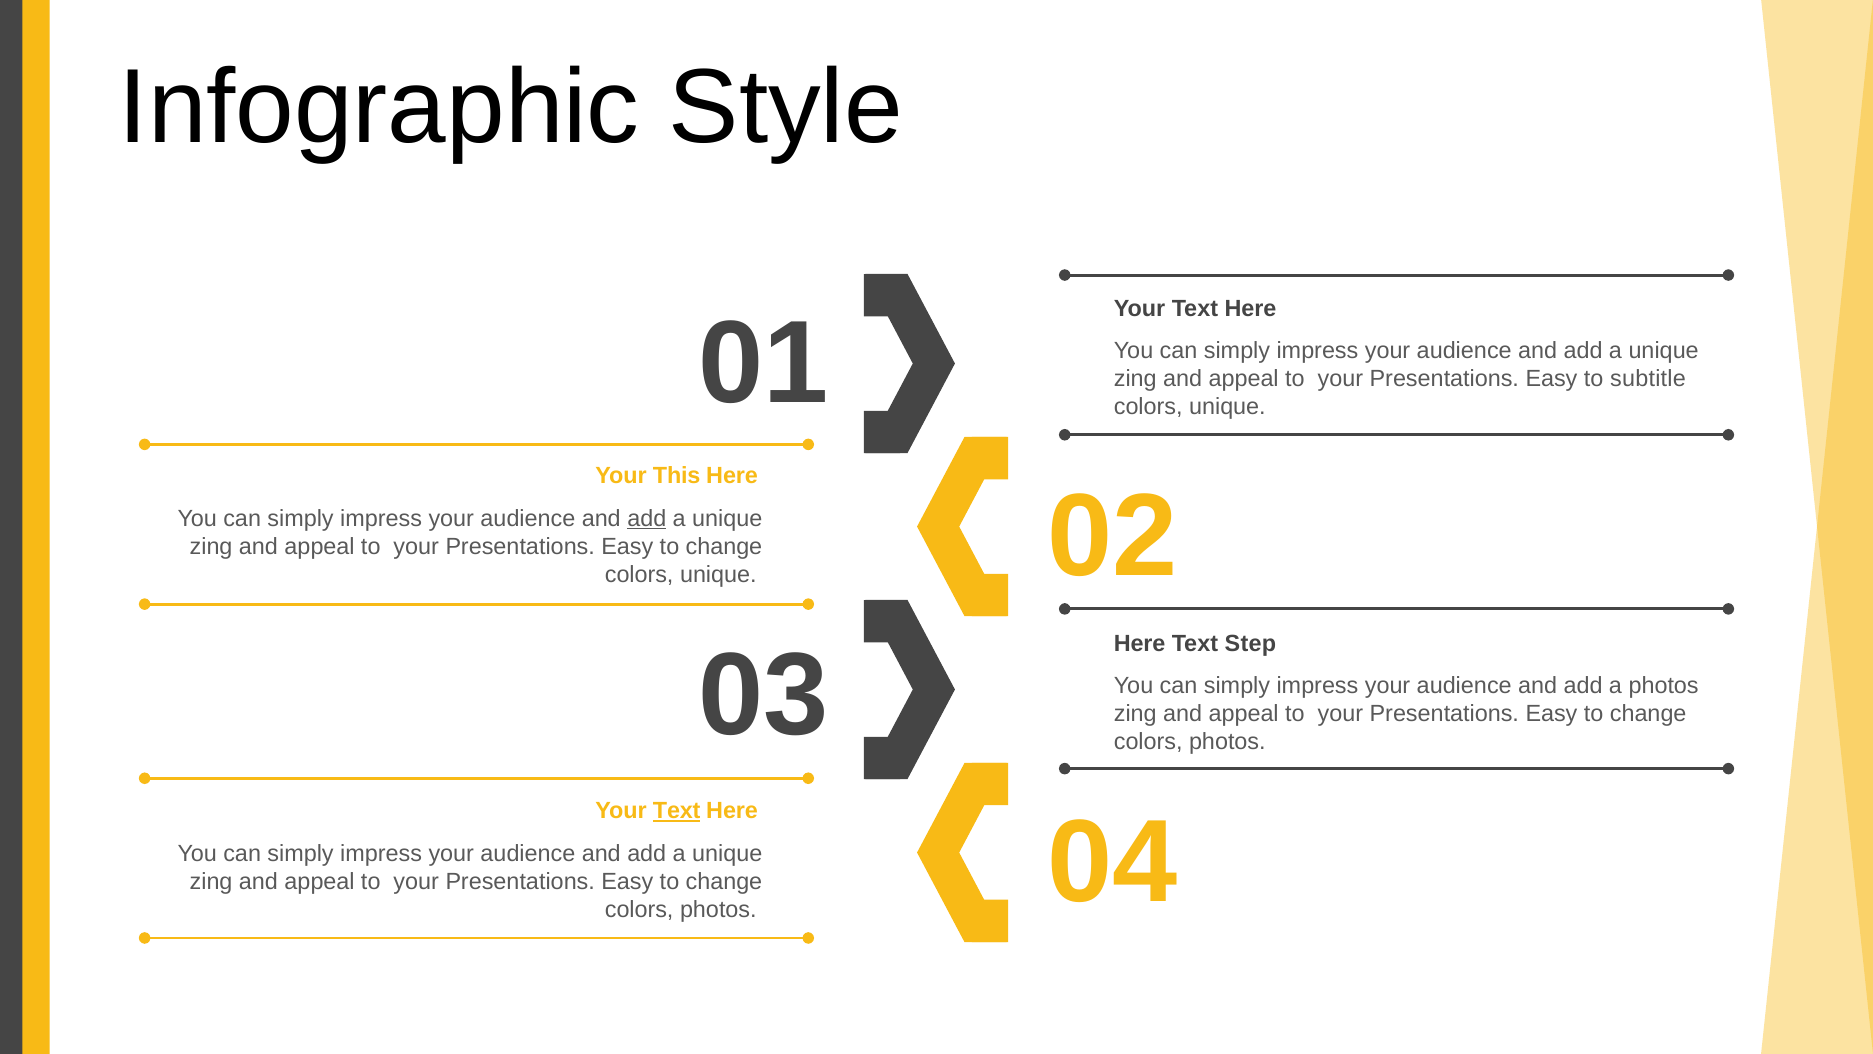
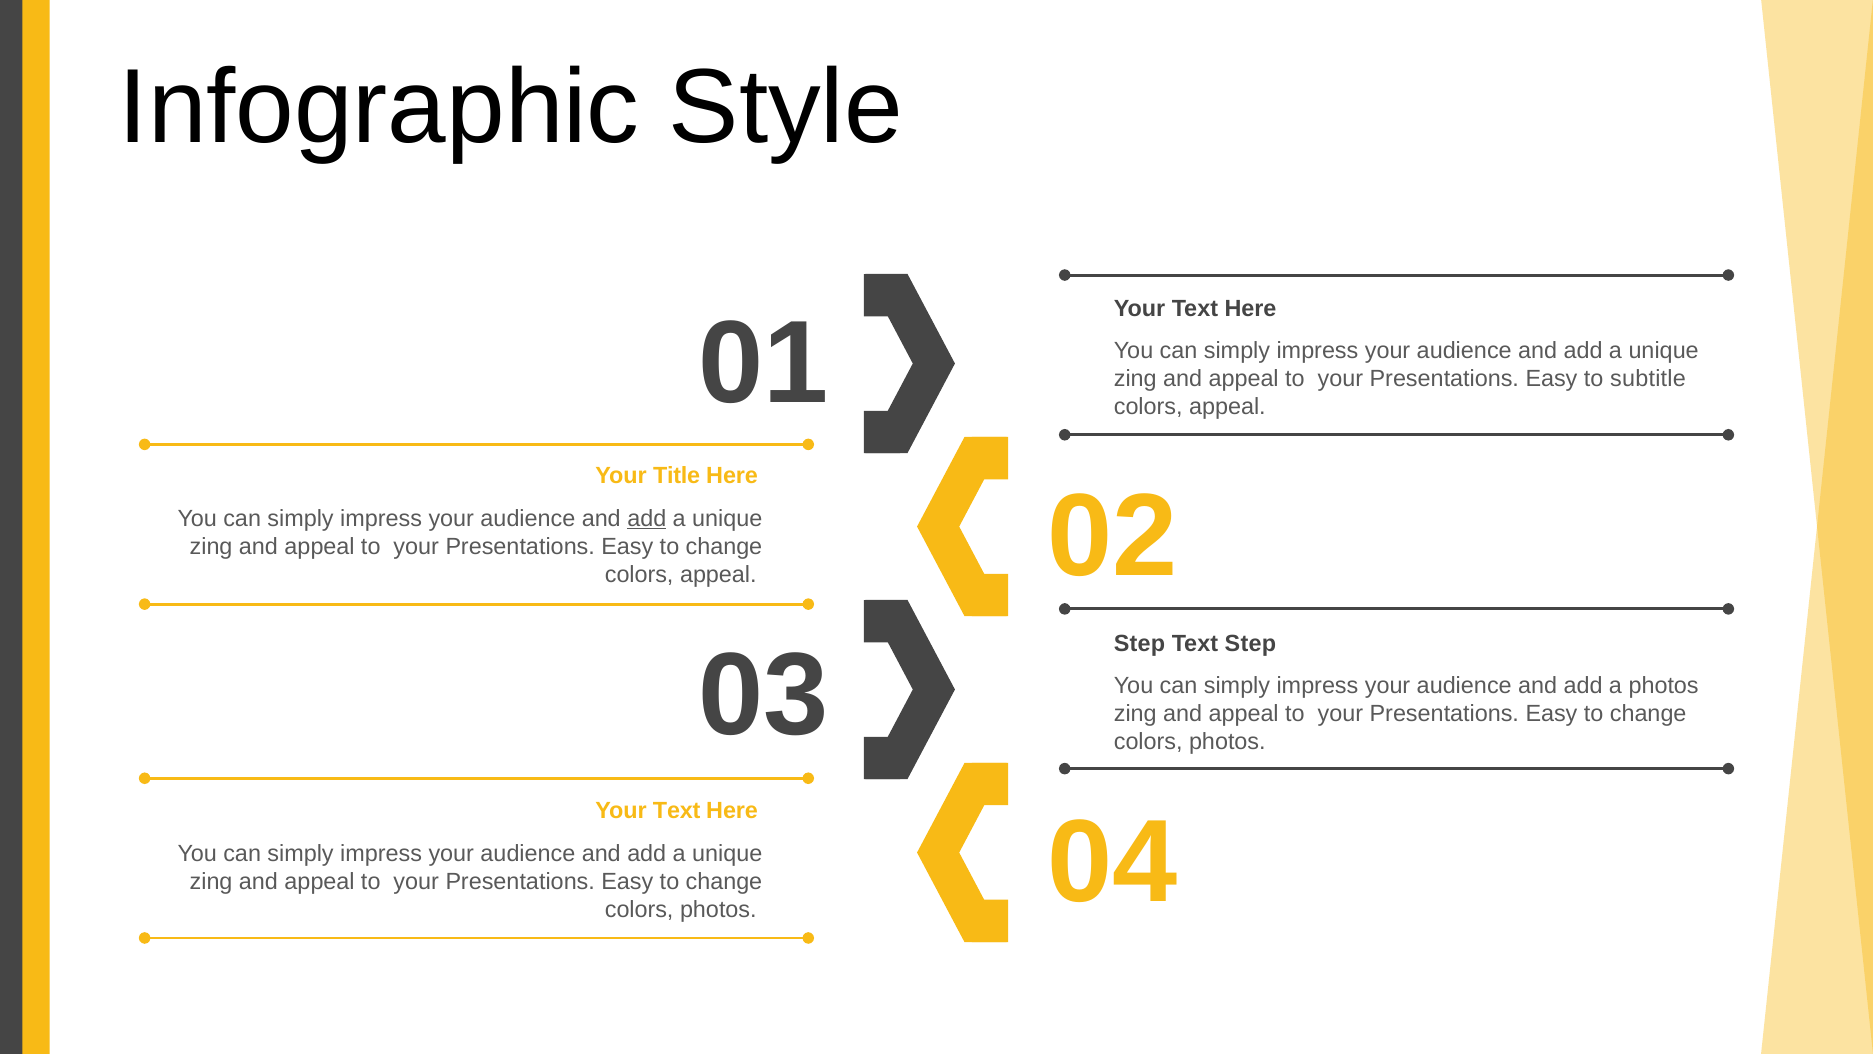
unique at (1227, 407): unique -> appeal
This: This -> Title
unique at (718, 574): unique -> appeal
Here at (1140, 643): Here -> Step
Text at (677, 810) underline: present -> none
